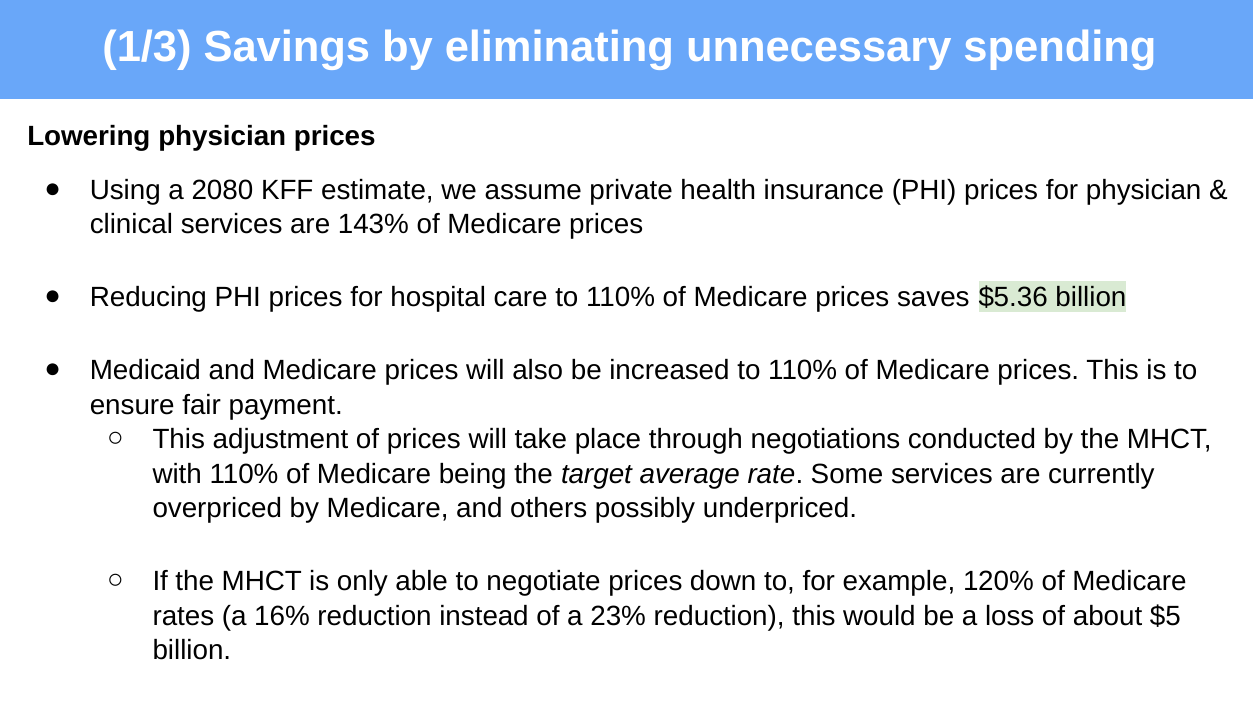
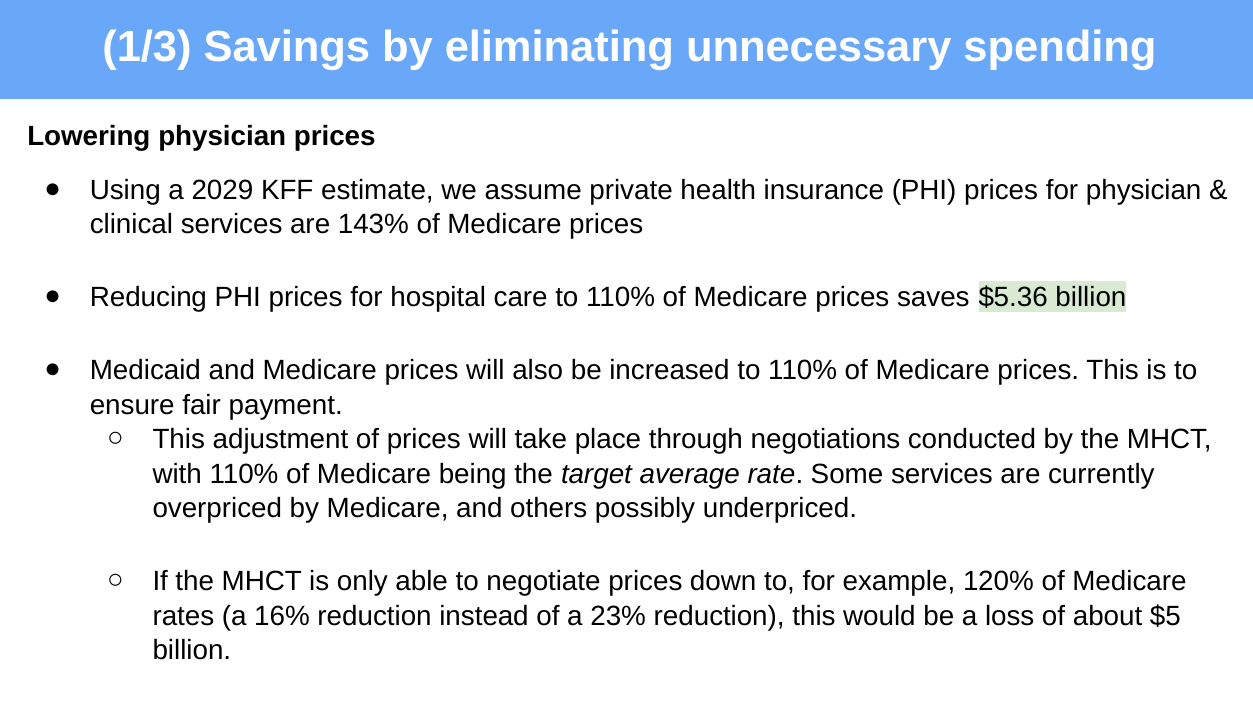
2080: 2080 -> 2029
